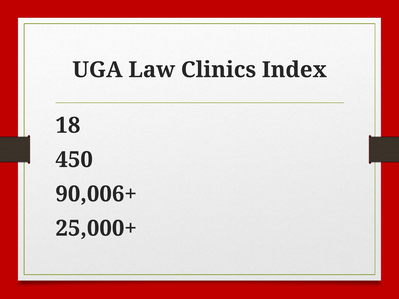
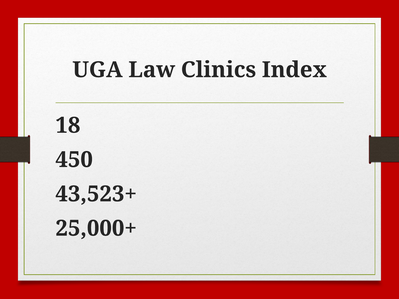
90,006+: 90,006+ -> 43,523+
